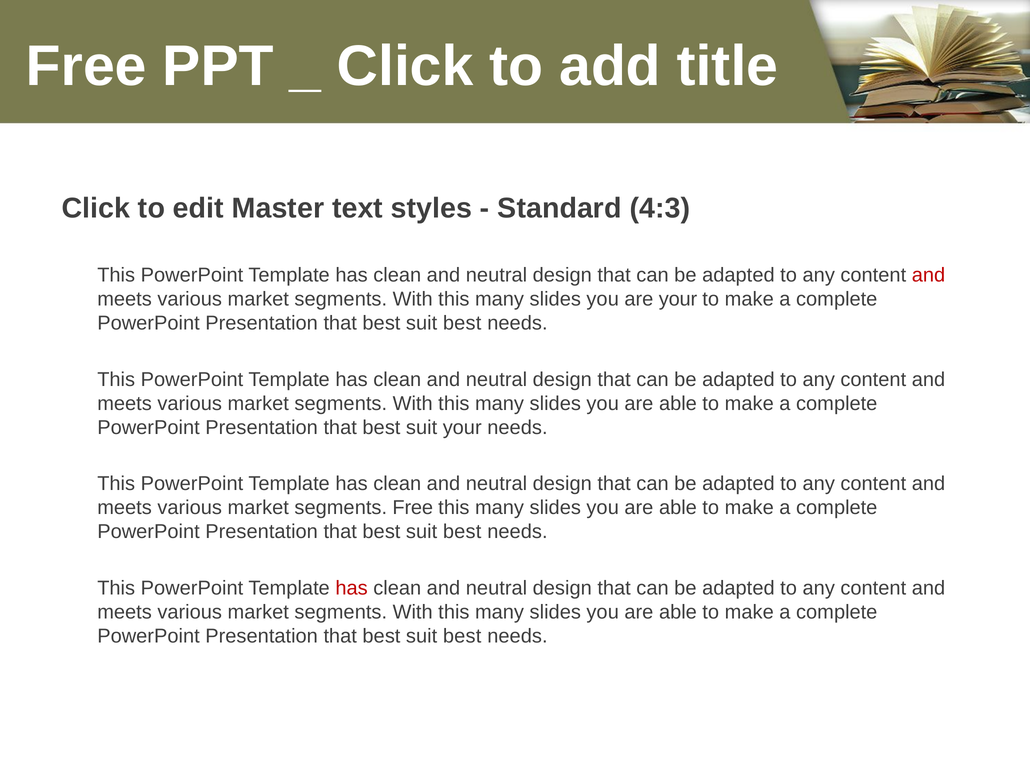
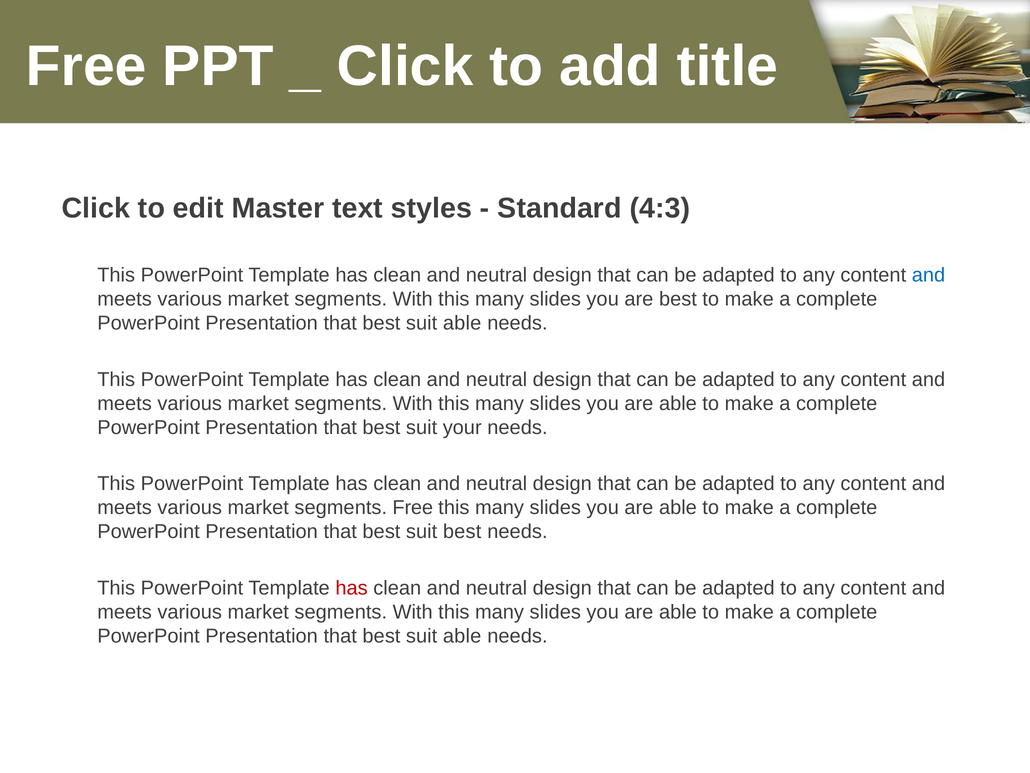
and at (928, 275) colour: red -> blue
are your: your -> best
best at (462, 323): best -> able
best at (462, 636): best -> able
